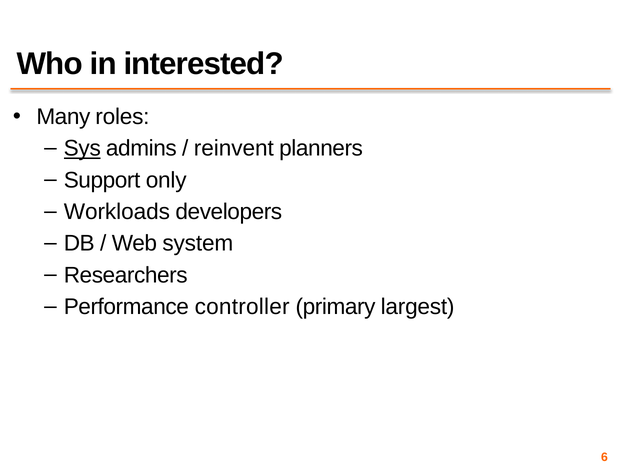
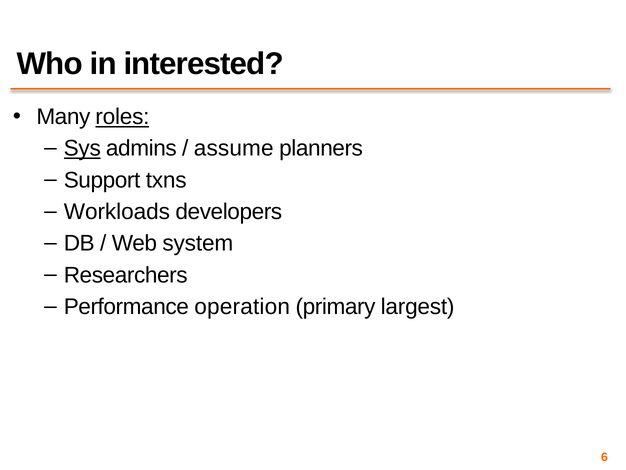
roles underline: none -> present
reinvent: reinvent -> assume
only: only -> txns
controller: controller -> operation
